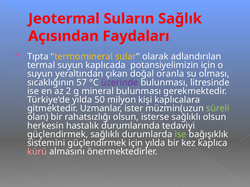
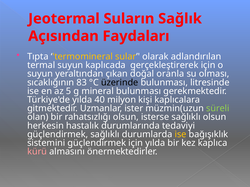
potansiyelimizin: potansiyelimizin -> gerçekleştirerek
57: 57 -> 83
üzerinde colour: purple -> black
2: 2 -> 5
50: 50 -> 40
ise at (181, 135) colour: light green -> yellow
